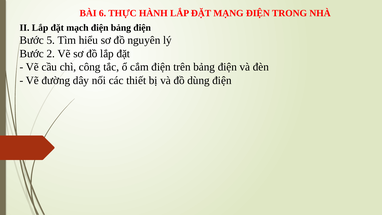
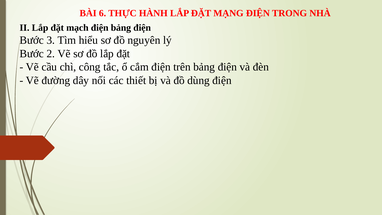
5: 5 -> 3
